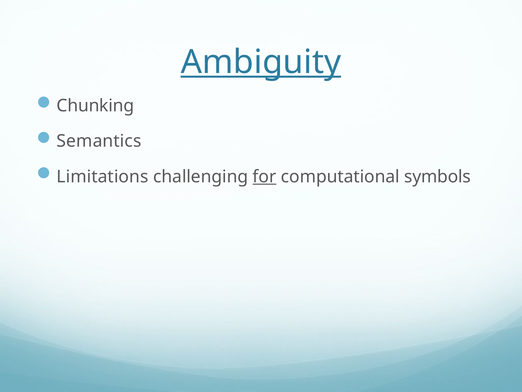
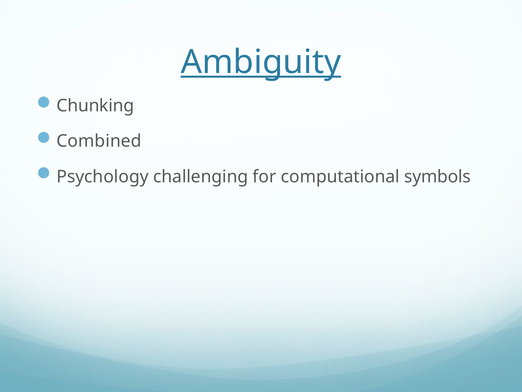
Semantics: Semantics -> Combined
Limitations: Limitations -> Psychology
for underline: present -> none
